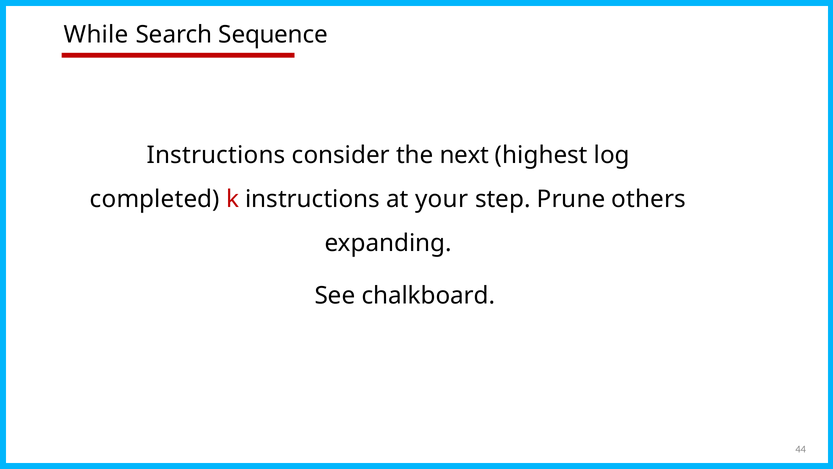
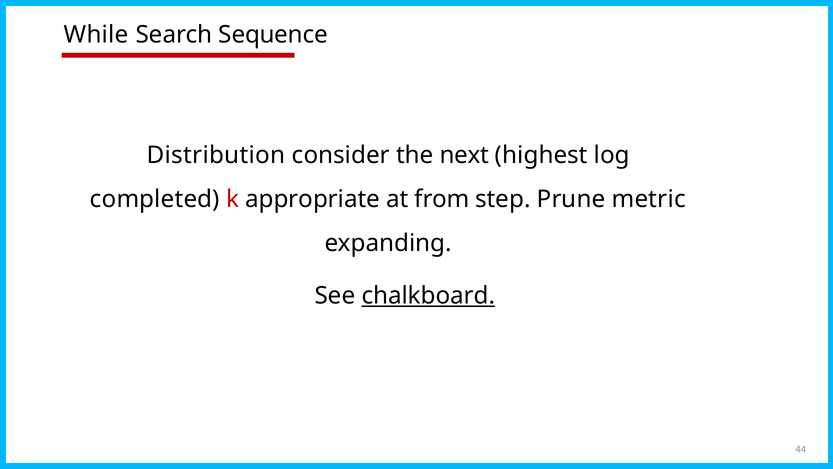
Instructions at (216, 155): Instructions -> Distribution
k instructions: instructions -> appropriate
your: your -> from
others: others -> metric
chalkboard underline: none -> present
